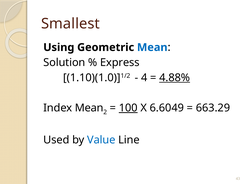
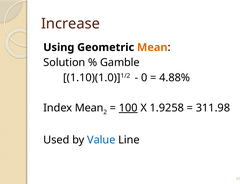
Smallest: Smallest -> Increase
Mean at (152, 48) colour: blue -> orange
Express: Express -> Gamble
4: 4 -> 0
4.88% underline: present -> none
6.6049: 6.6049 -> 1.9258
663.29: 663.29 -> 311.98
